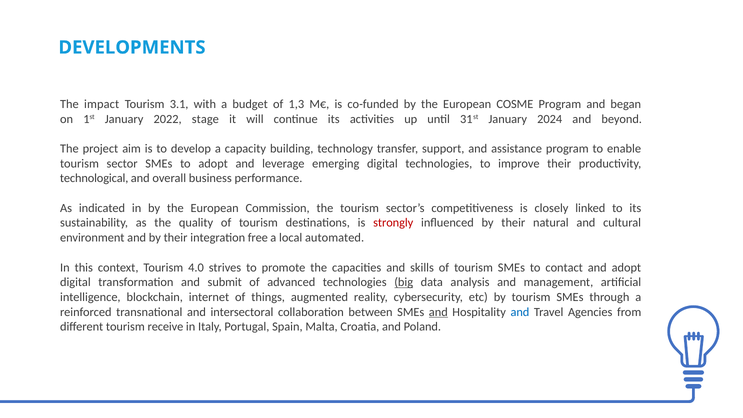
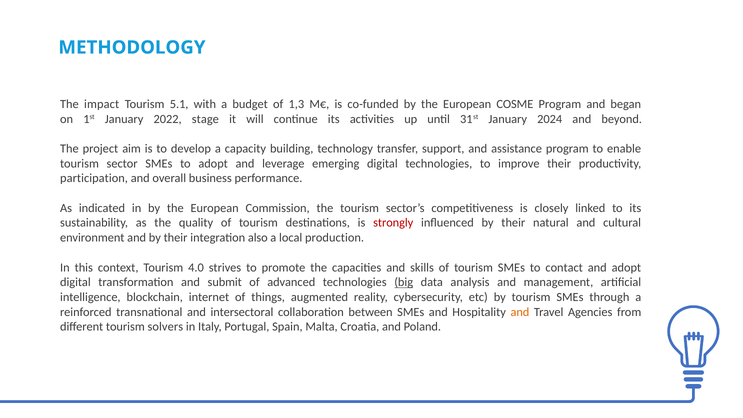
DEVELOPMENTS: DEVELOPMENTS -> METHODOLOGY
3.1: 3.1 -> 5.1
technological: technological -> participation
free: free -> also
automated: automated -> production
and at (438, 312) underline: present -> none
and at (520, 312) colour: blue -> orange
receive: receive -> solvers
